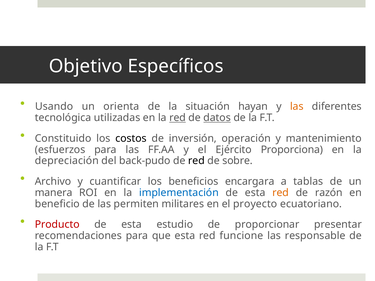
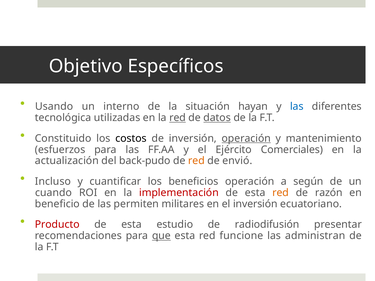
orienta: orienta -> interno
las at (297, 107) colour: orange -> blue
operación at (246, 138) underline: none -> present
Proporciona: Proporciona -> Comerciales
depreciación: depreciación -> actualización
red at (196, 161) colour: black -> orange
sobre: sobre -> envió
Archivo: Archivo -> Incluso
beneficios encargara: encargara -> operación
tablas: tablas -> según
manera: manera -> cuando
implementación colour: blue -> red
el proyecto: proyecto -> inversión
proporcionar: proporcionar -> radiodifusión
que underline: none -> present
responsable: responsable -> administran
